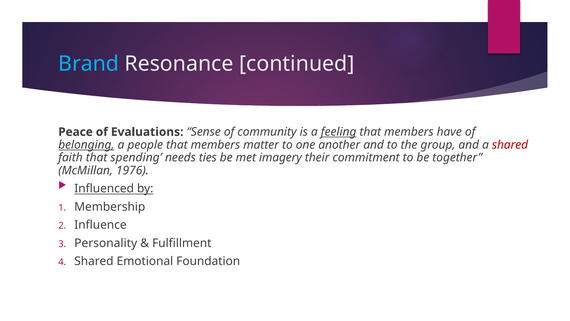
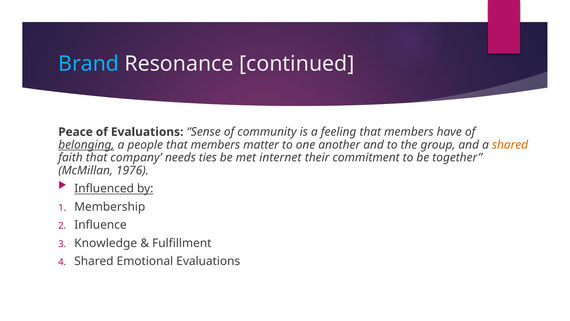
feeling underline: present -> none
shared at (510, 145) colour: red -> orange
spending: spending -> company
imagery: imagery -> internet
Personality: Personality -> Knowledge
Emotional Foundation: Foundation -> Evaluations
